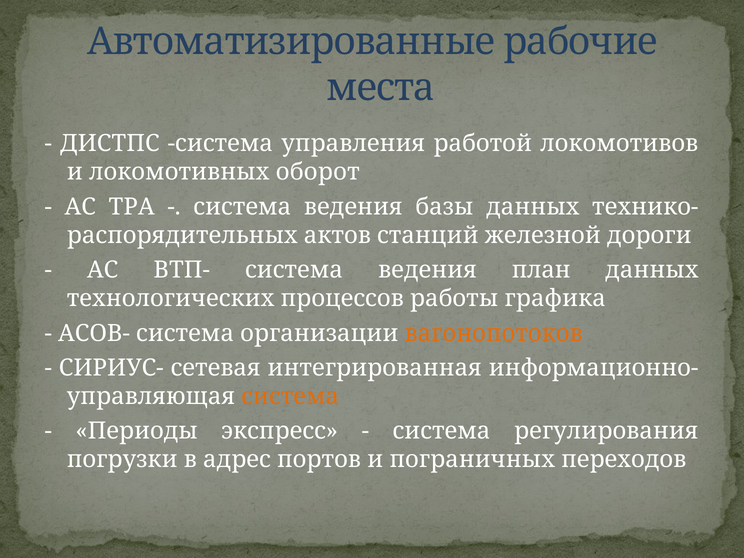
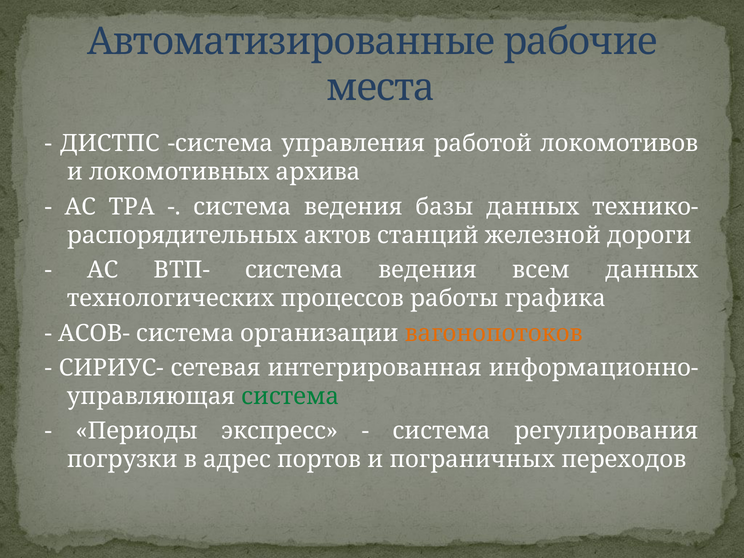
оборот: оборот -> архива
план: план -> всем
система at (290, 396) colour: orange -> green
